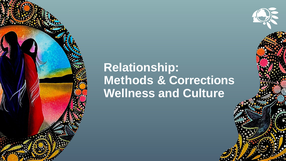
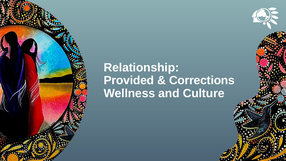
Methods: Methods -> Provided
